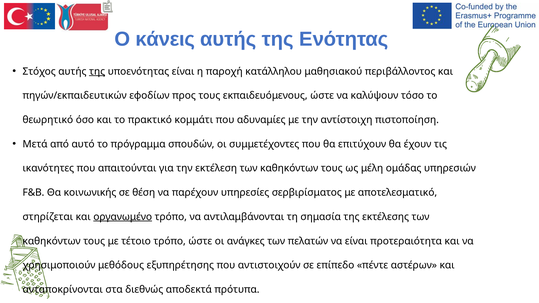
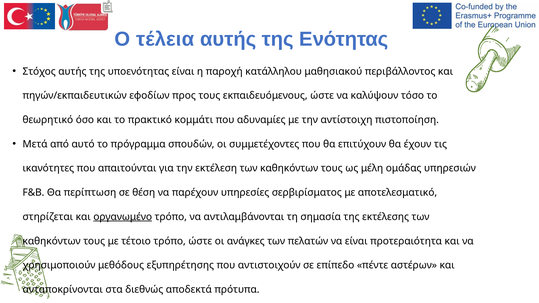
κάνεις: κάνεις -> τέλεια
της at (97, 71) underline: present -> none
κοινωνικής: κοινωνικής -> περίπτωση
